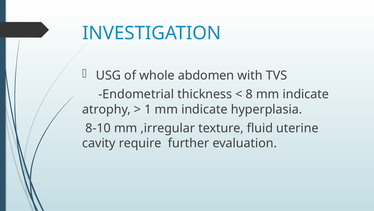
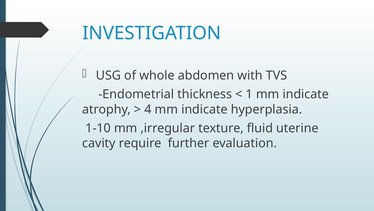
8: 8 -> 1
1: 1 -> 4
8-10: 8-10 -> 1-10
